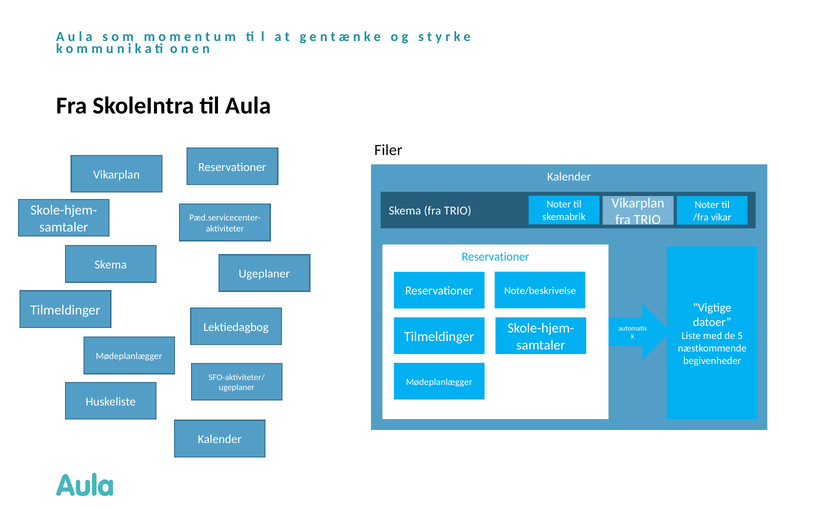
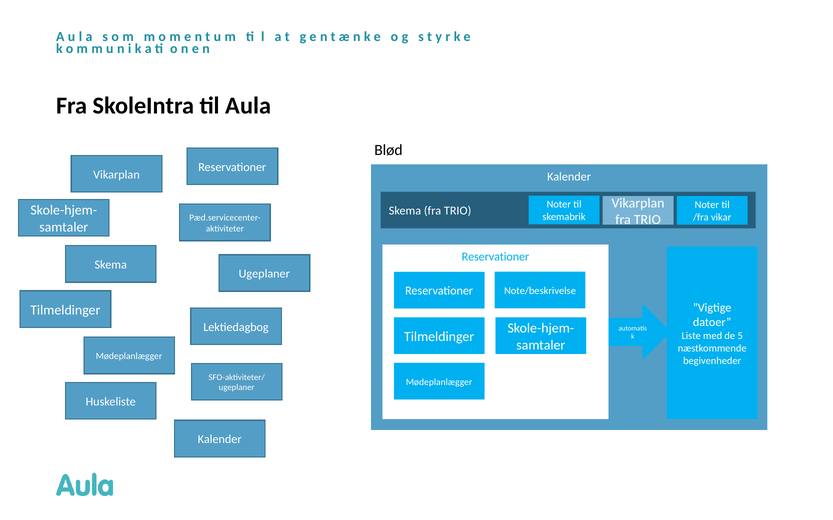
Filer: Filer -> Blød
